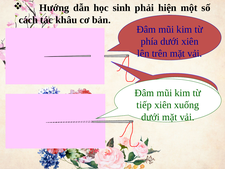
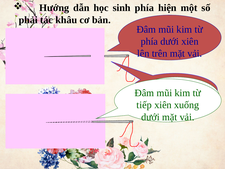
sinh phải: phải -> phía
cách at (28, 20): cách -> phải
